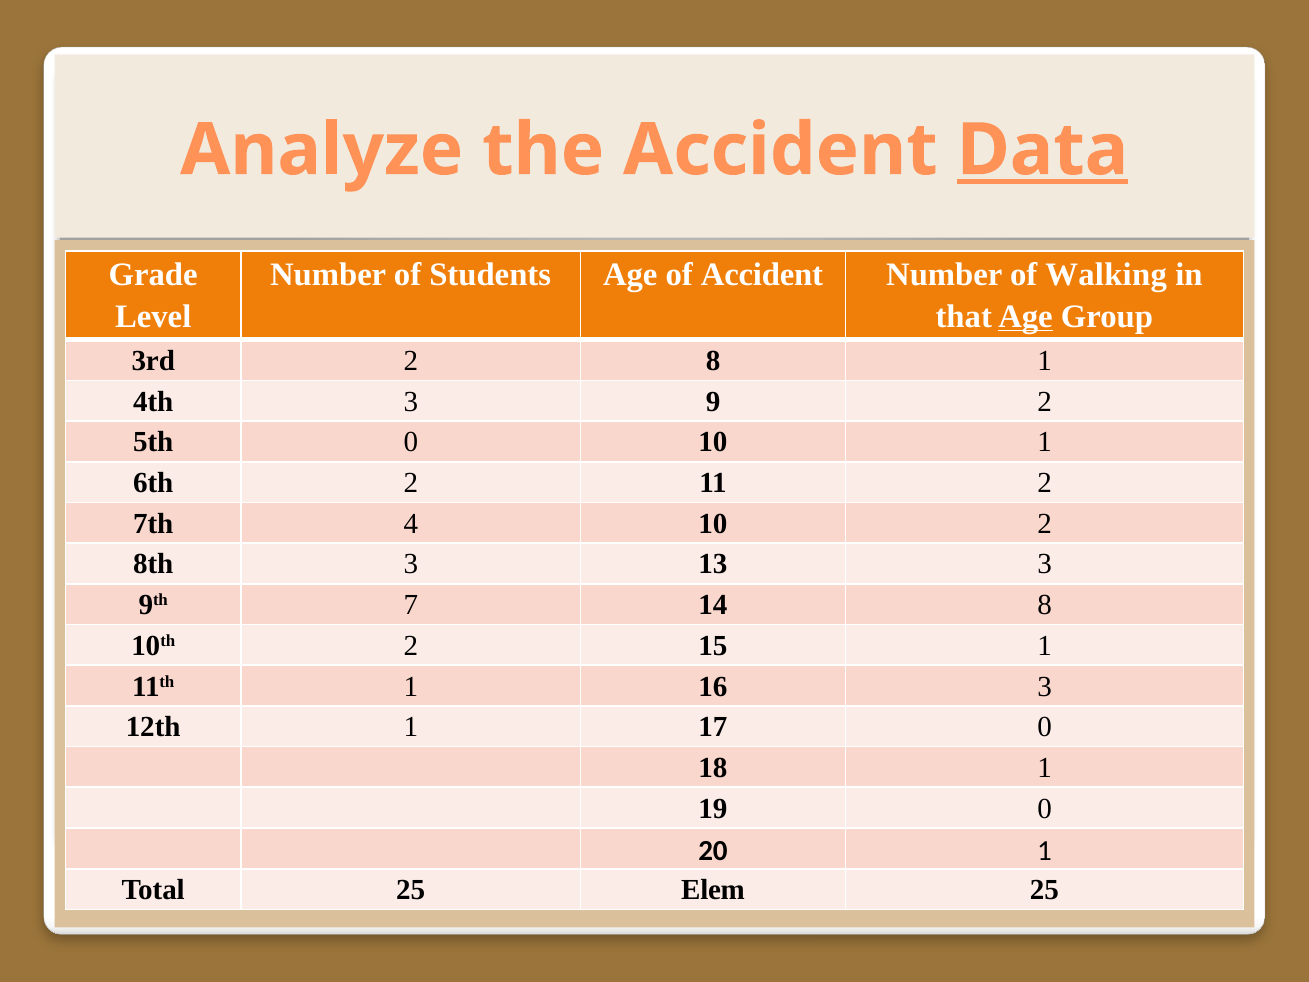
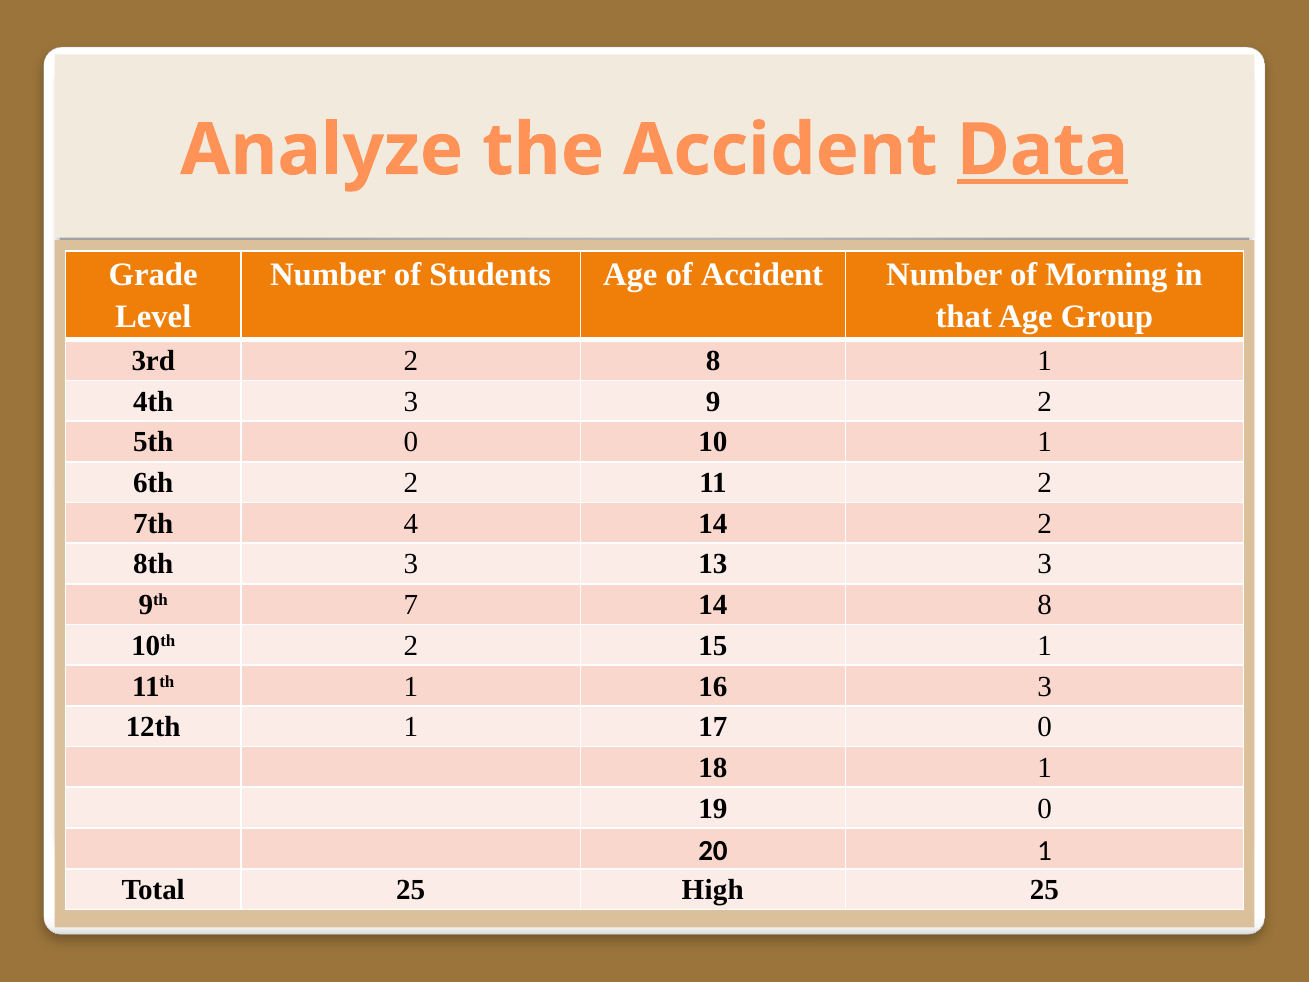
Walking: Walking -> Morning
Age at (1026, 316) underline: present -> none
4 10: 10 -> 14
Elem: Elem -> High
